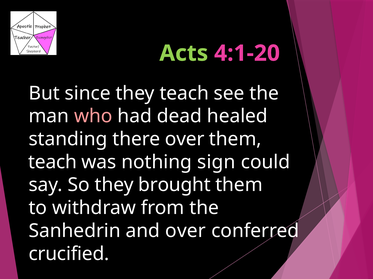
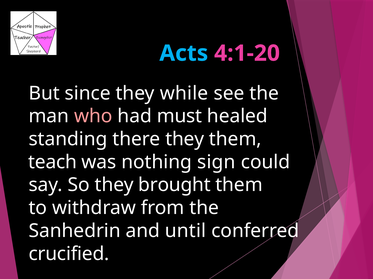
Acts colour: light green -> light blue
they teach: teach -> while
dead: dead -> must
there over: over -> they
and over: over -> until
